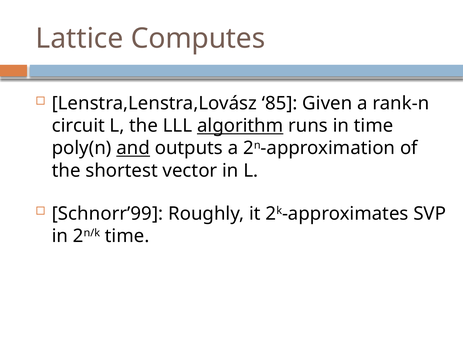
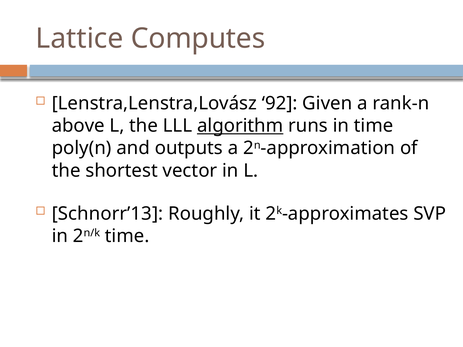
85: 85 -> 92
circuit: circuit -> above
and underline: present -> none
Schnorr’99: Schnorr’99 -> Schnorr’13
